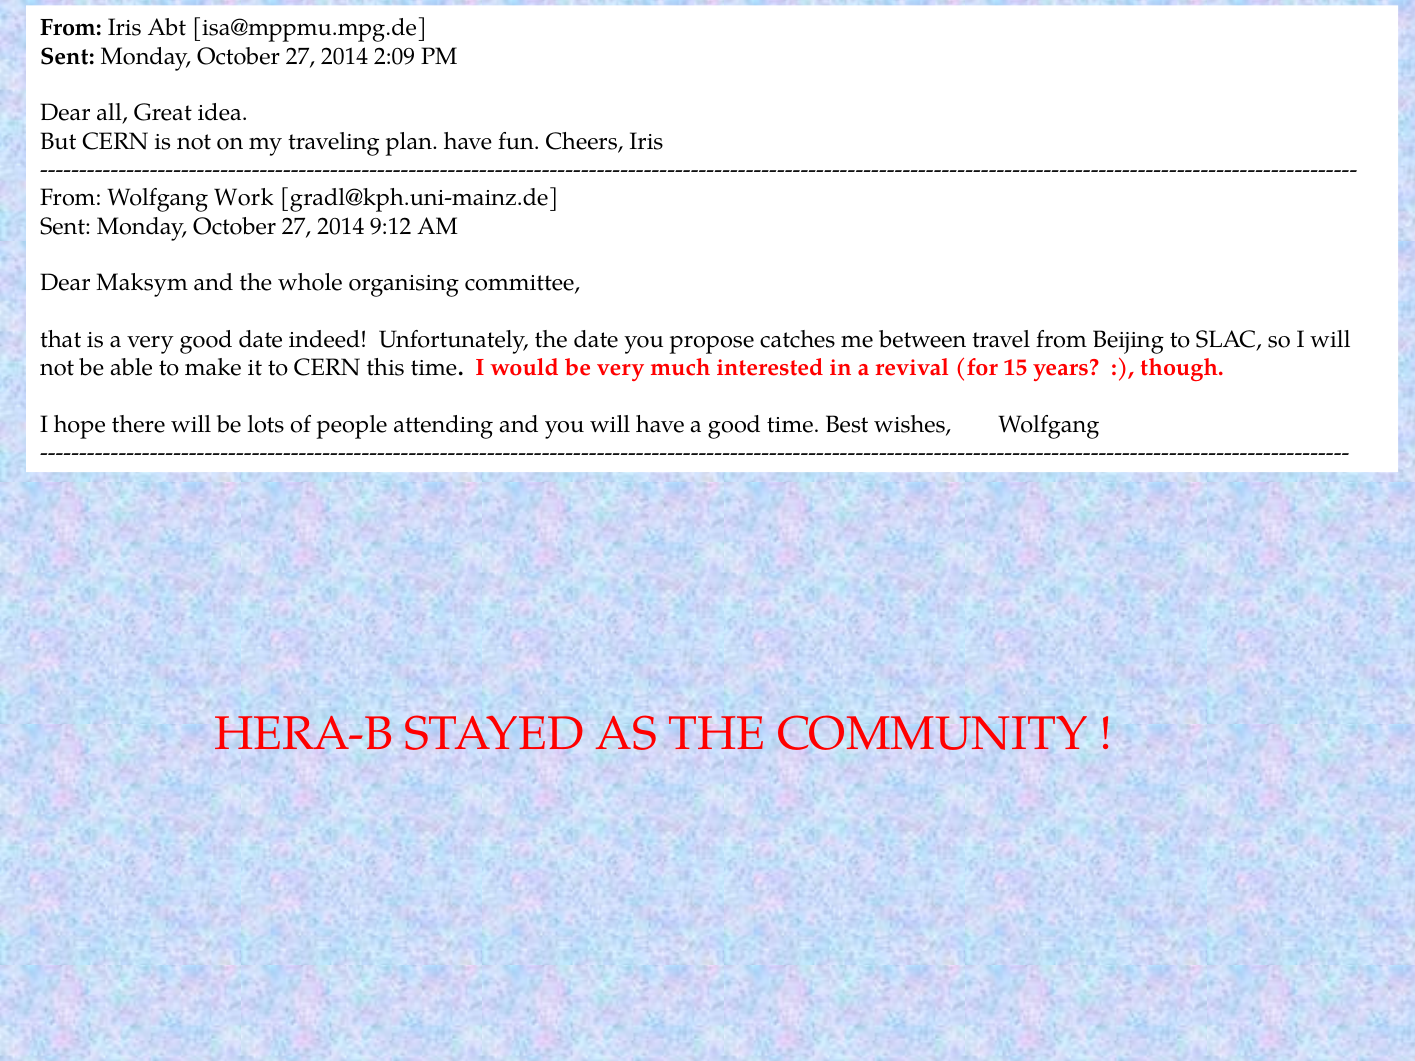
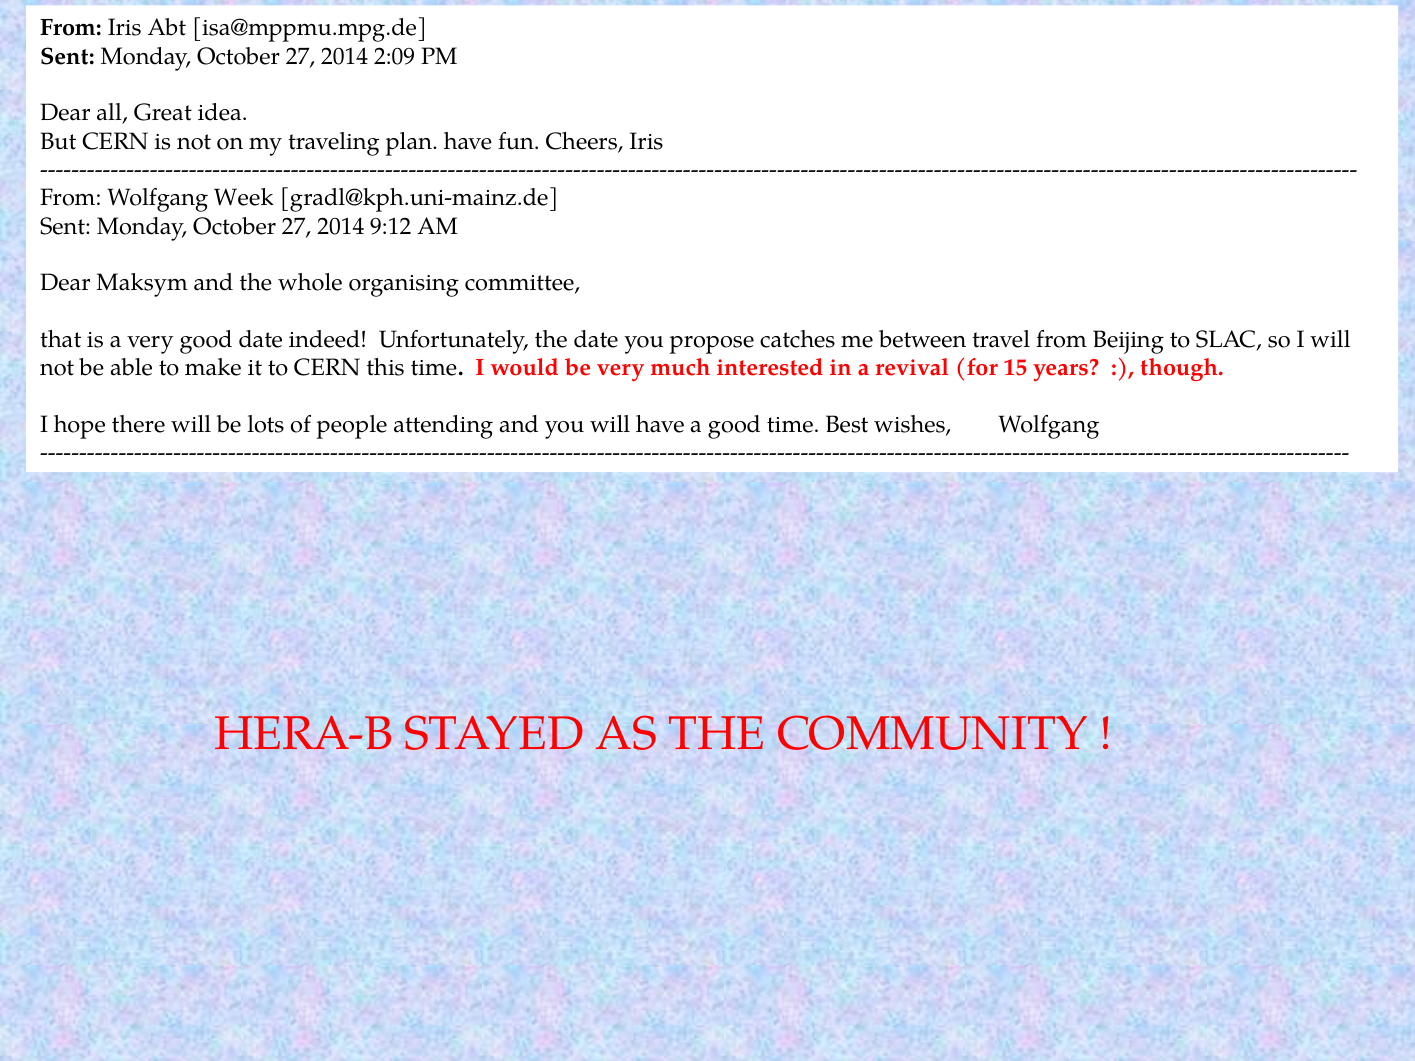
Work: Work -> Week
